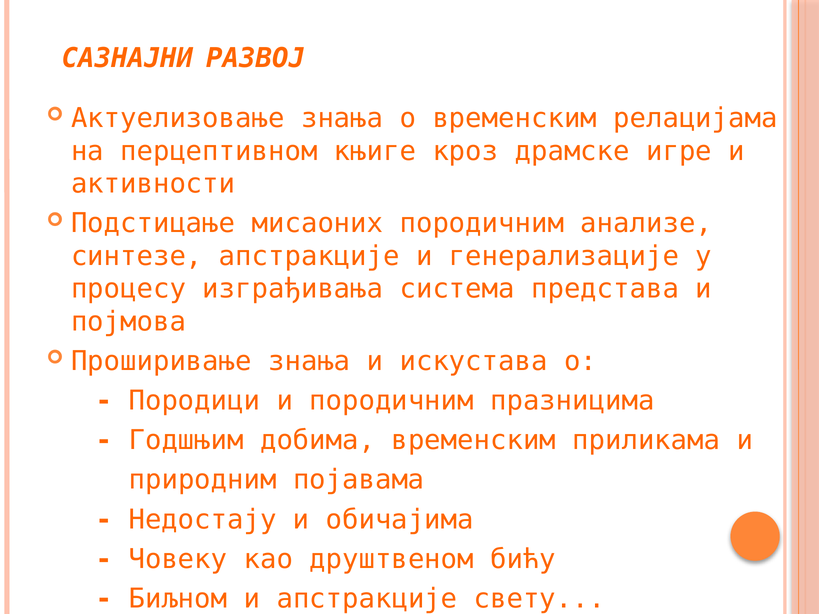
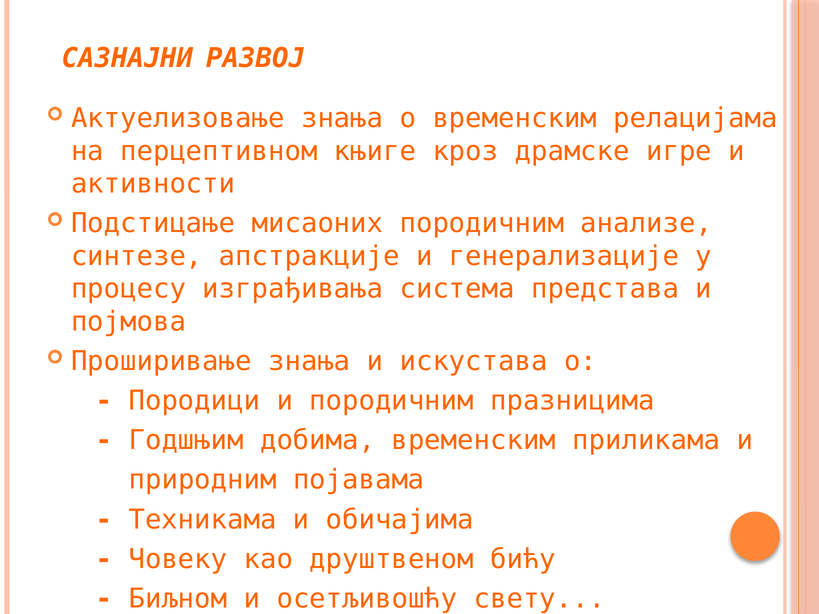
Недостају: Недостају -> Техникама
и апстракције: апстракције -> осетљивошћу
